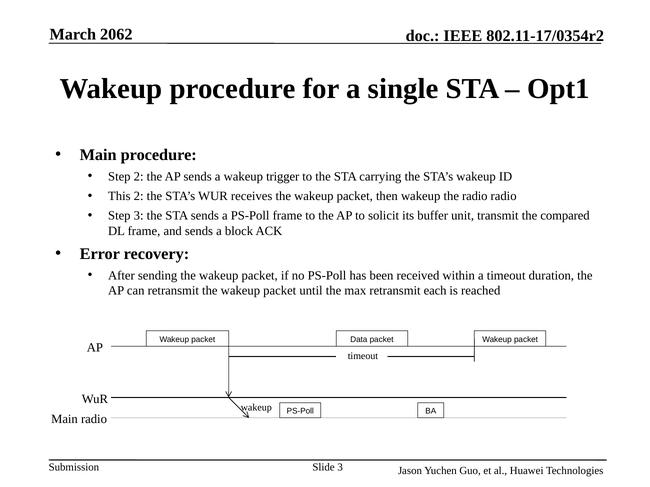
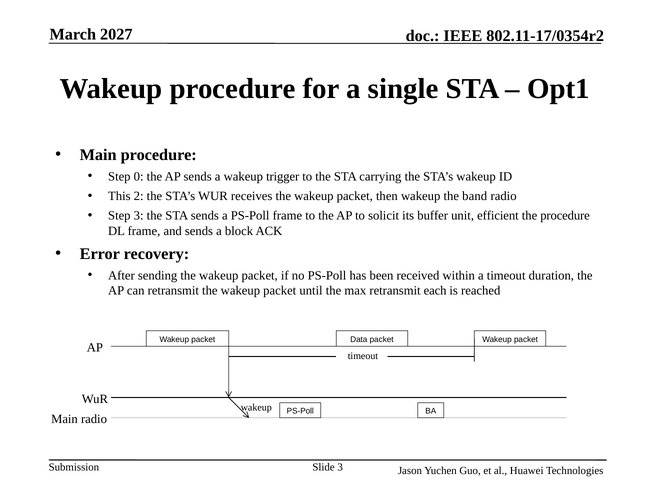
2062: 2062 -> 2027
Step 2: 2 -> 0
the radio: radio -> band
transmit: transmit -> efficient
the compared: compared -> procedure
